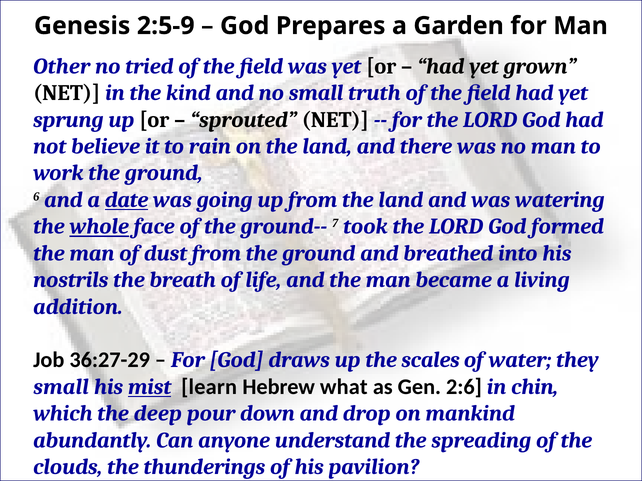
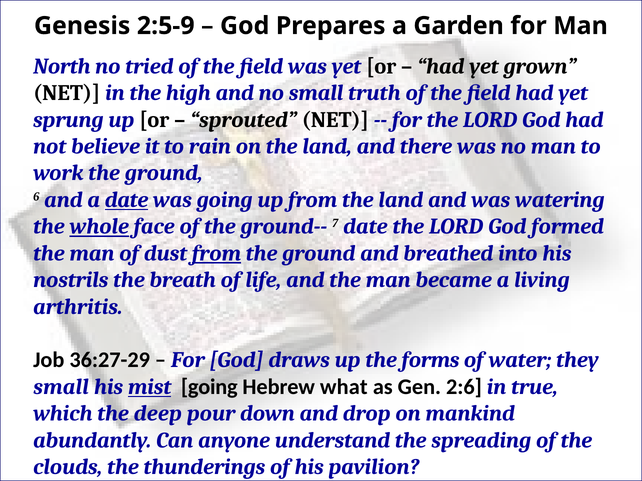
Other: Other -> North
kind: kind -> high
7 took: took -> date
from at (216, 253) underline: none -> present
addition: addition -> arthritis
scales: scales -> forms
mist learn: learn -> going
chin: chin -> true
